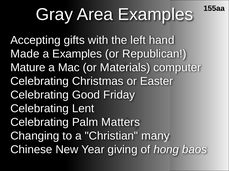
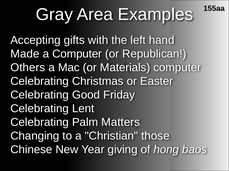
a Examples: Examples -> Computer
Mature: Mature -> Others
many: many -> those
